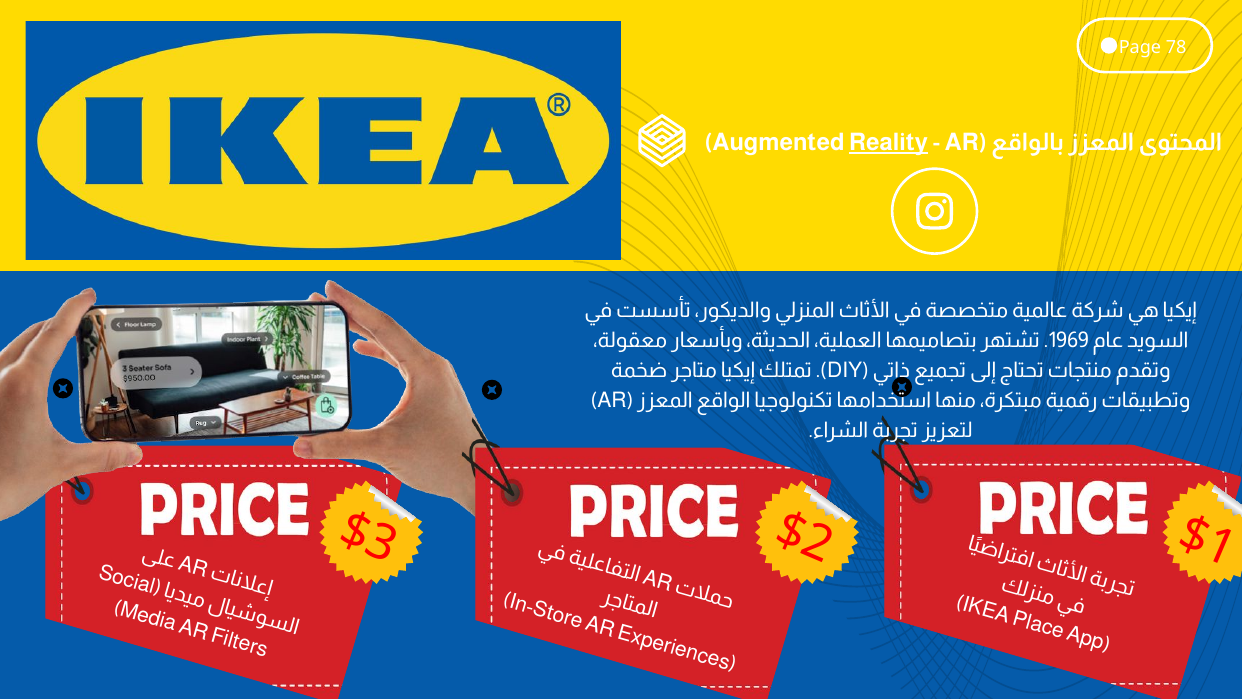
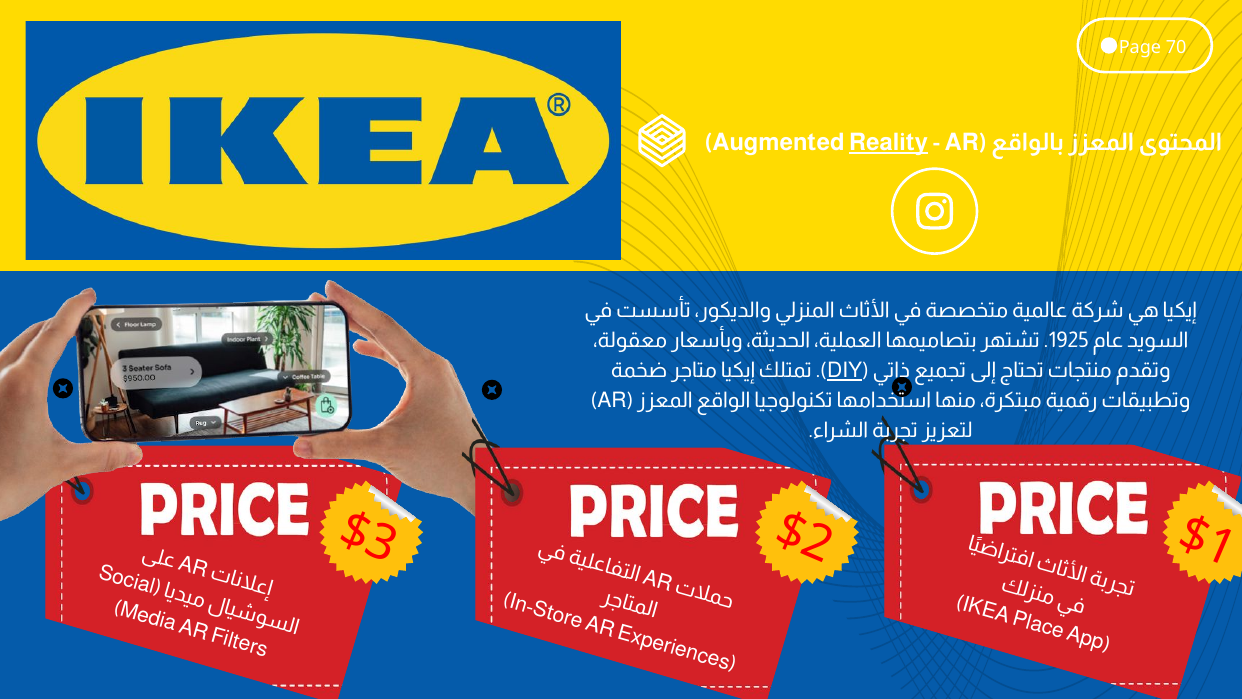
78: 78 -> 70
1969: 1969 -> 1925
DIY underline: none -> present
